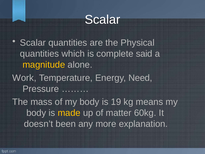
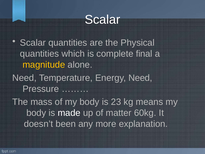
said: said -> final
Work at (24, 78): Work -> Need
19: 19 -> 23
made colour: yellow -> white
